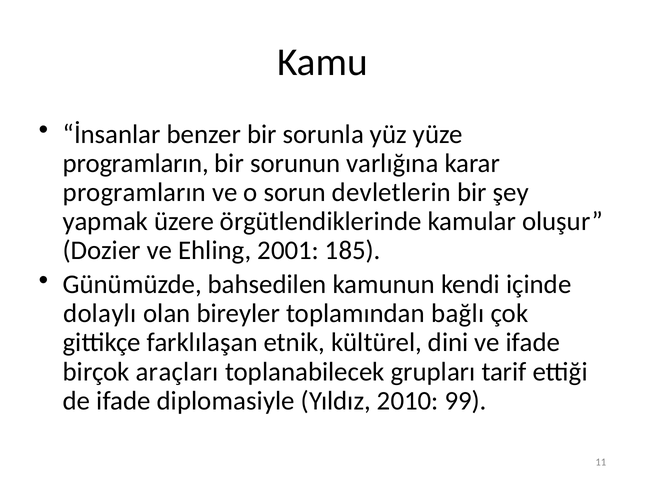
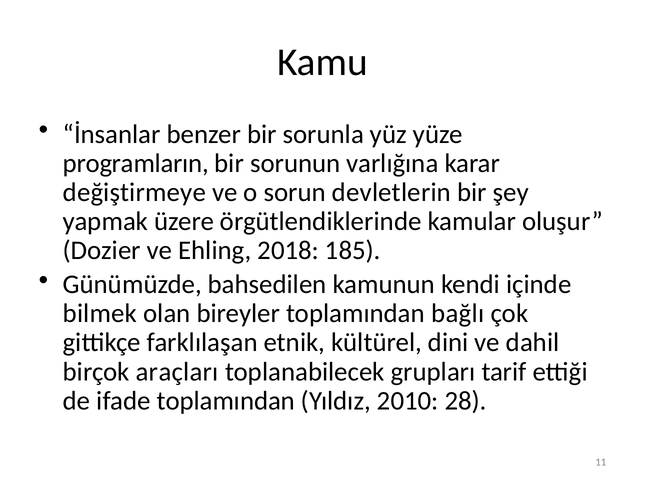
programların at (134, 192): programların -> değiştirmeye
2001: 2001 -> 2018
dolaylı: dolaylı -> bilmek
ve ifade: ifade -> dahil
ifade diplomasiyle: diplomasiyle -> toplamından
99: 99 -> 28
